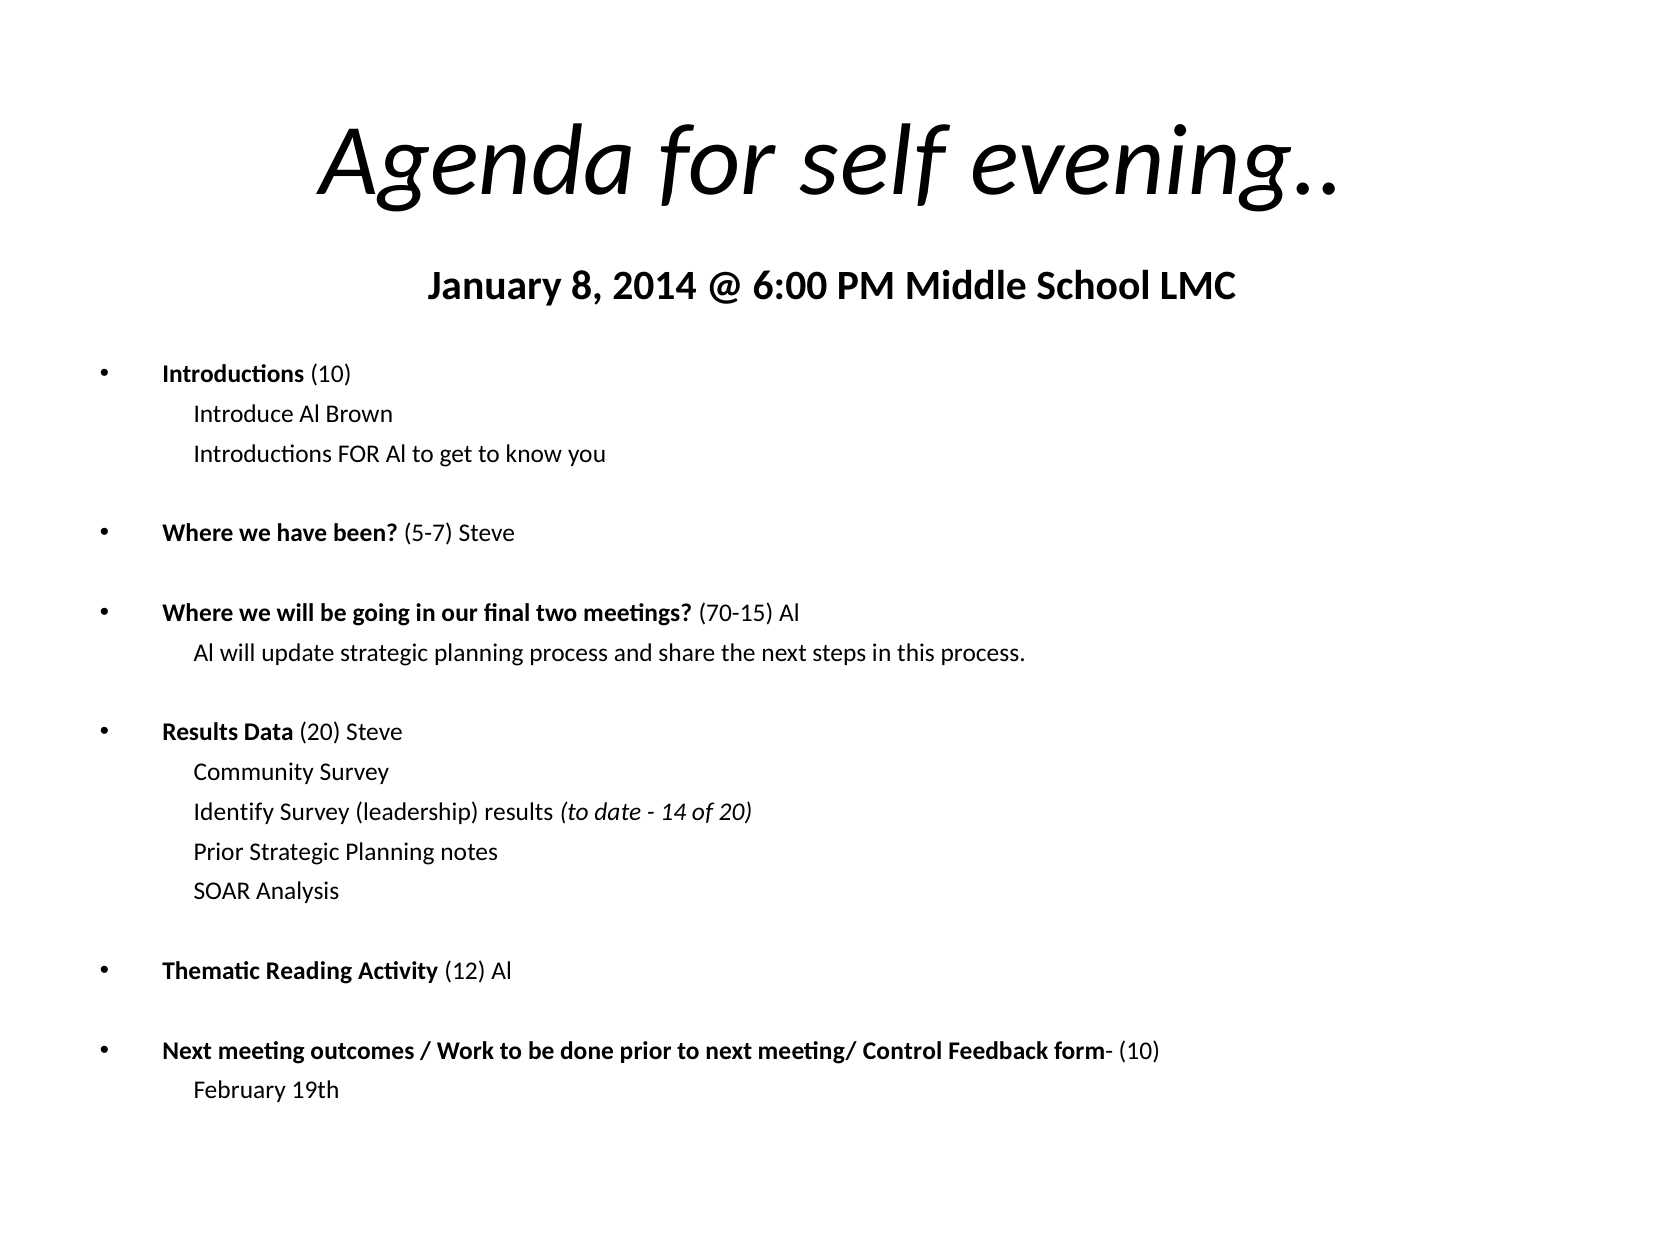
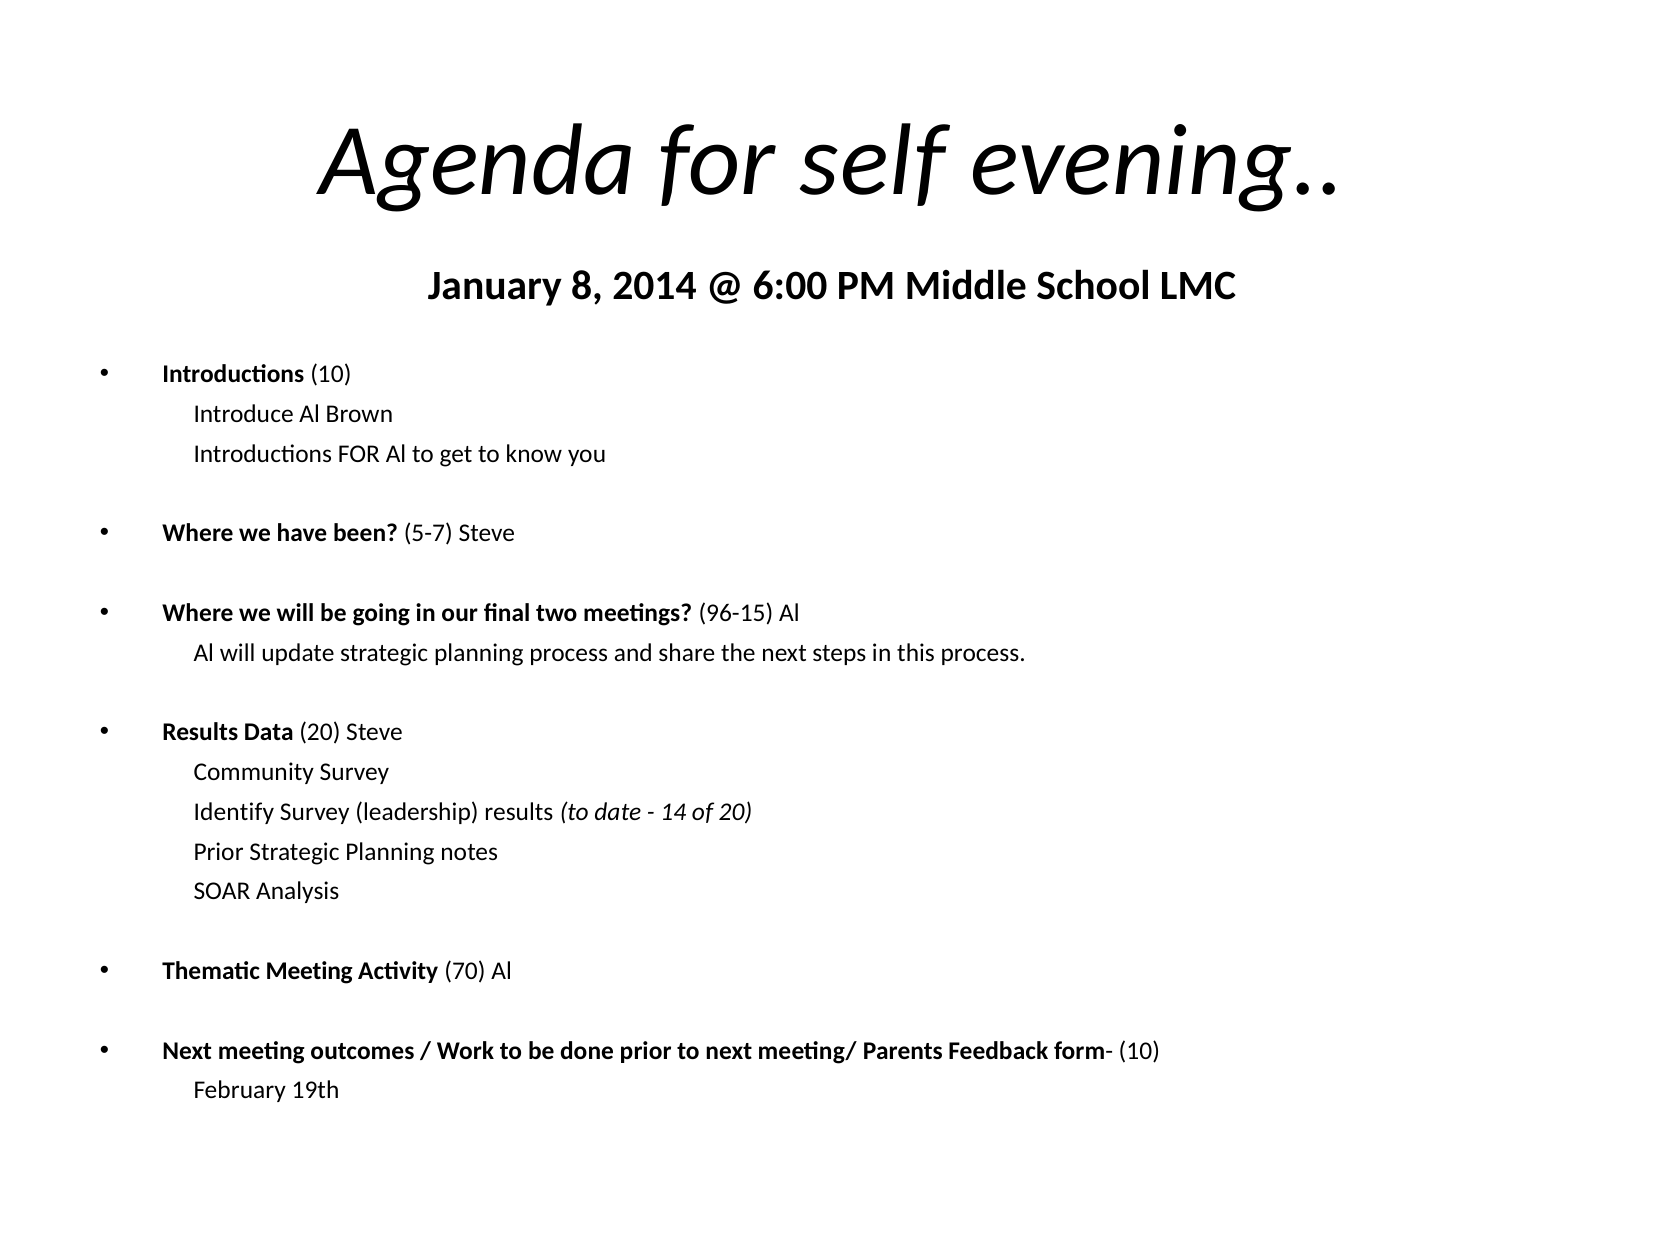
70-15: 70-15 -> 96-15
Thematic Reading: Reading -> Meeting
12: 12 -> 70
Control: Control -> Parents
